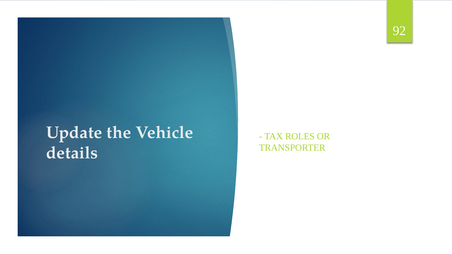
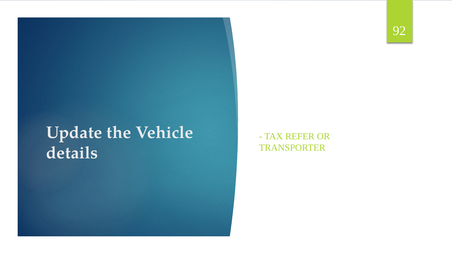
ROLES: ROLES -> REFER
